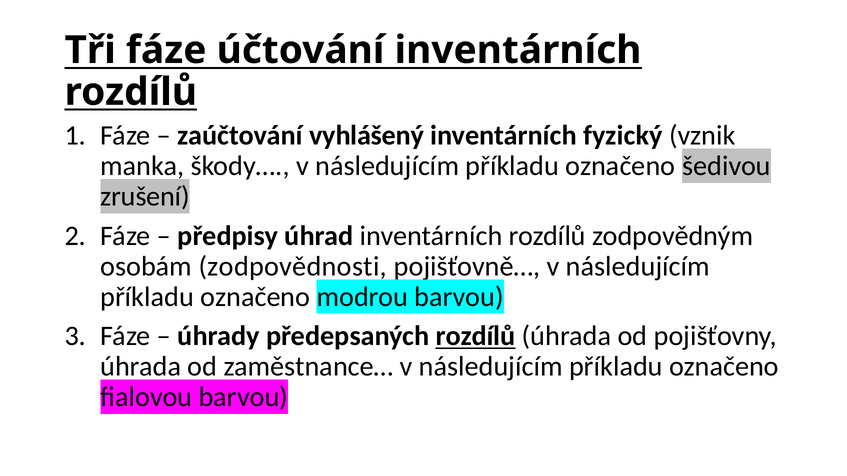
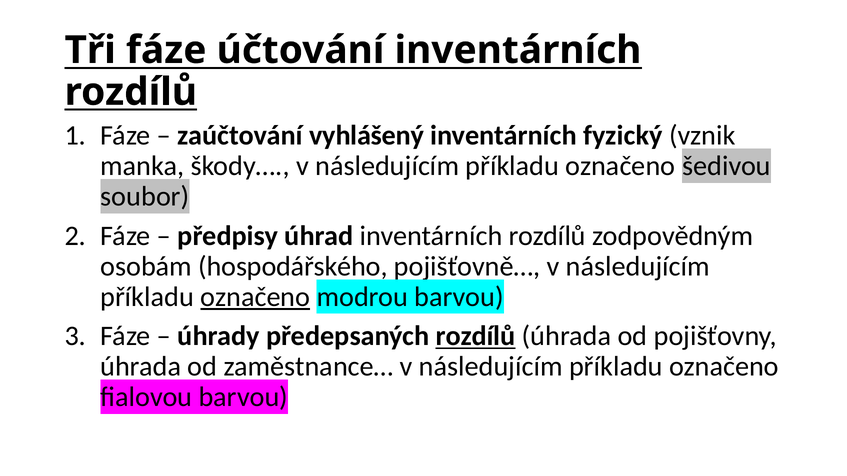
zrušení: zrušení -> soubor
zodpovědnosti: zodpovědnosti -> hospodářského
označeno at (255, 297) underline: none -> present
